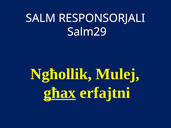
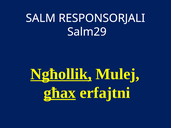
Ngħollik underline: none -> present
